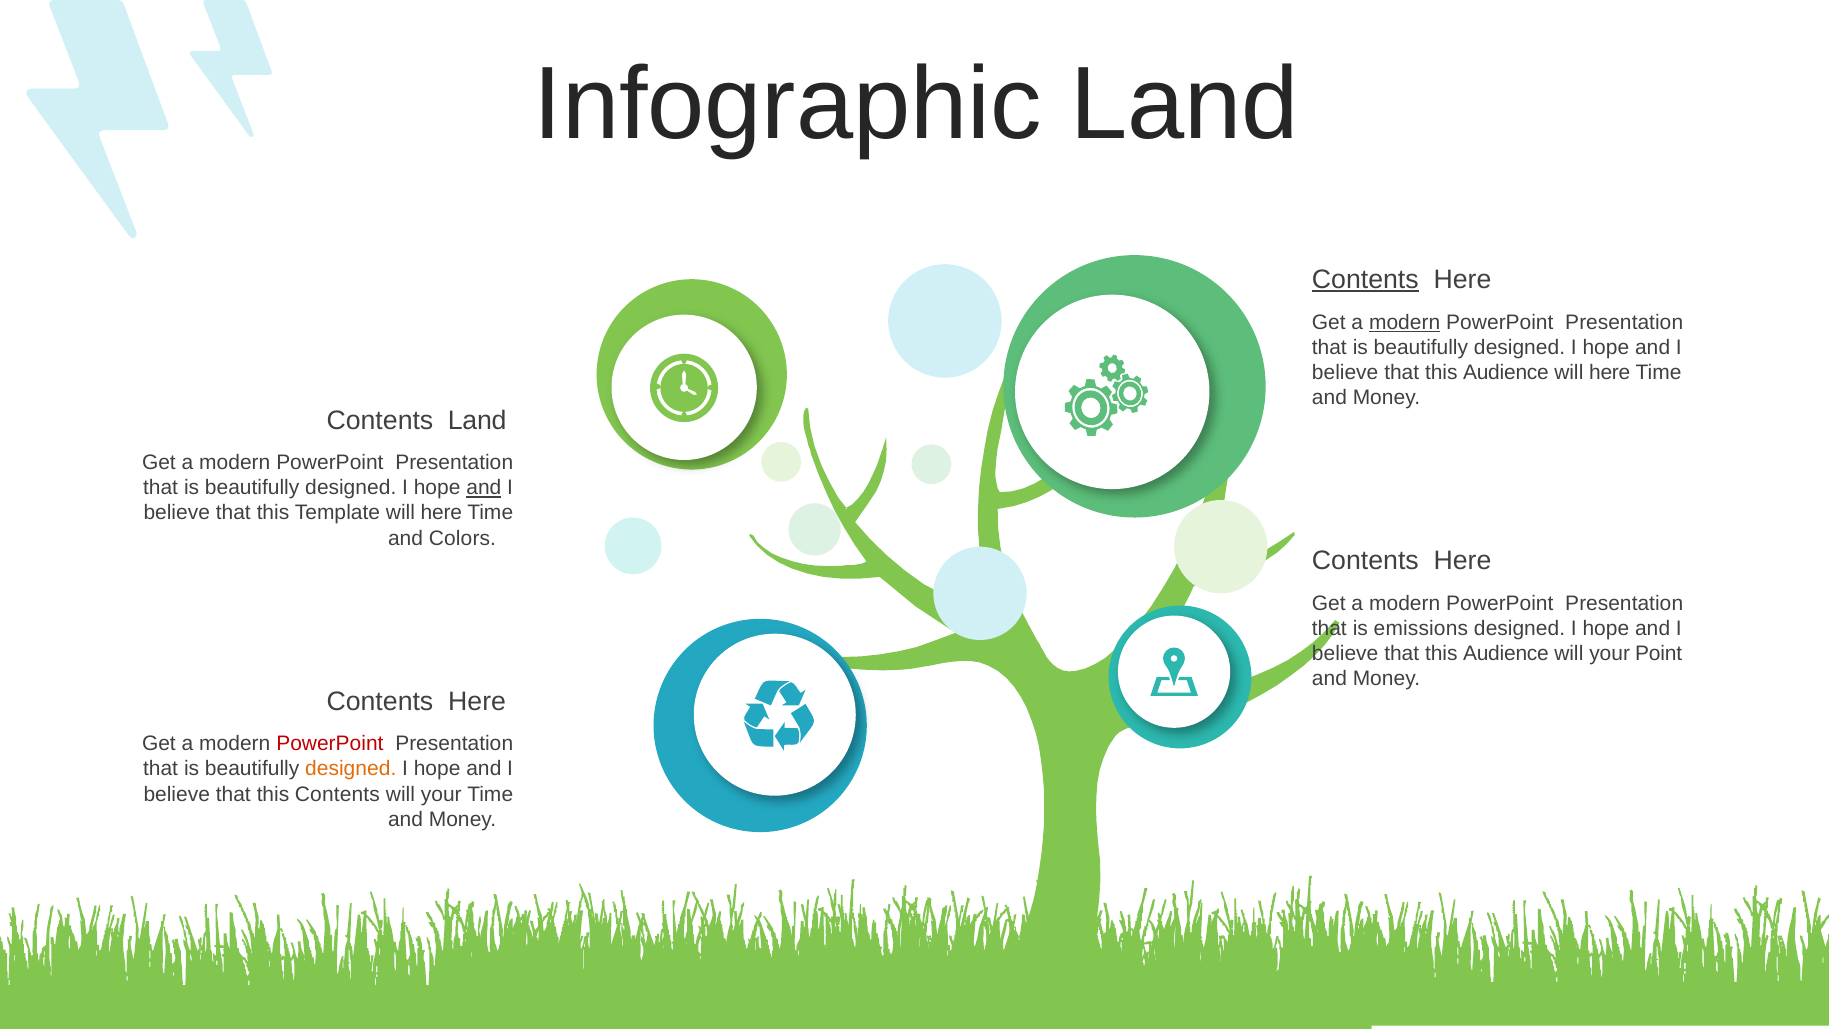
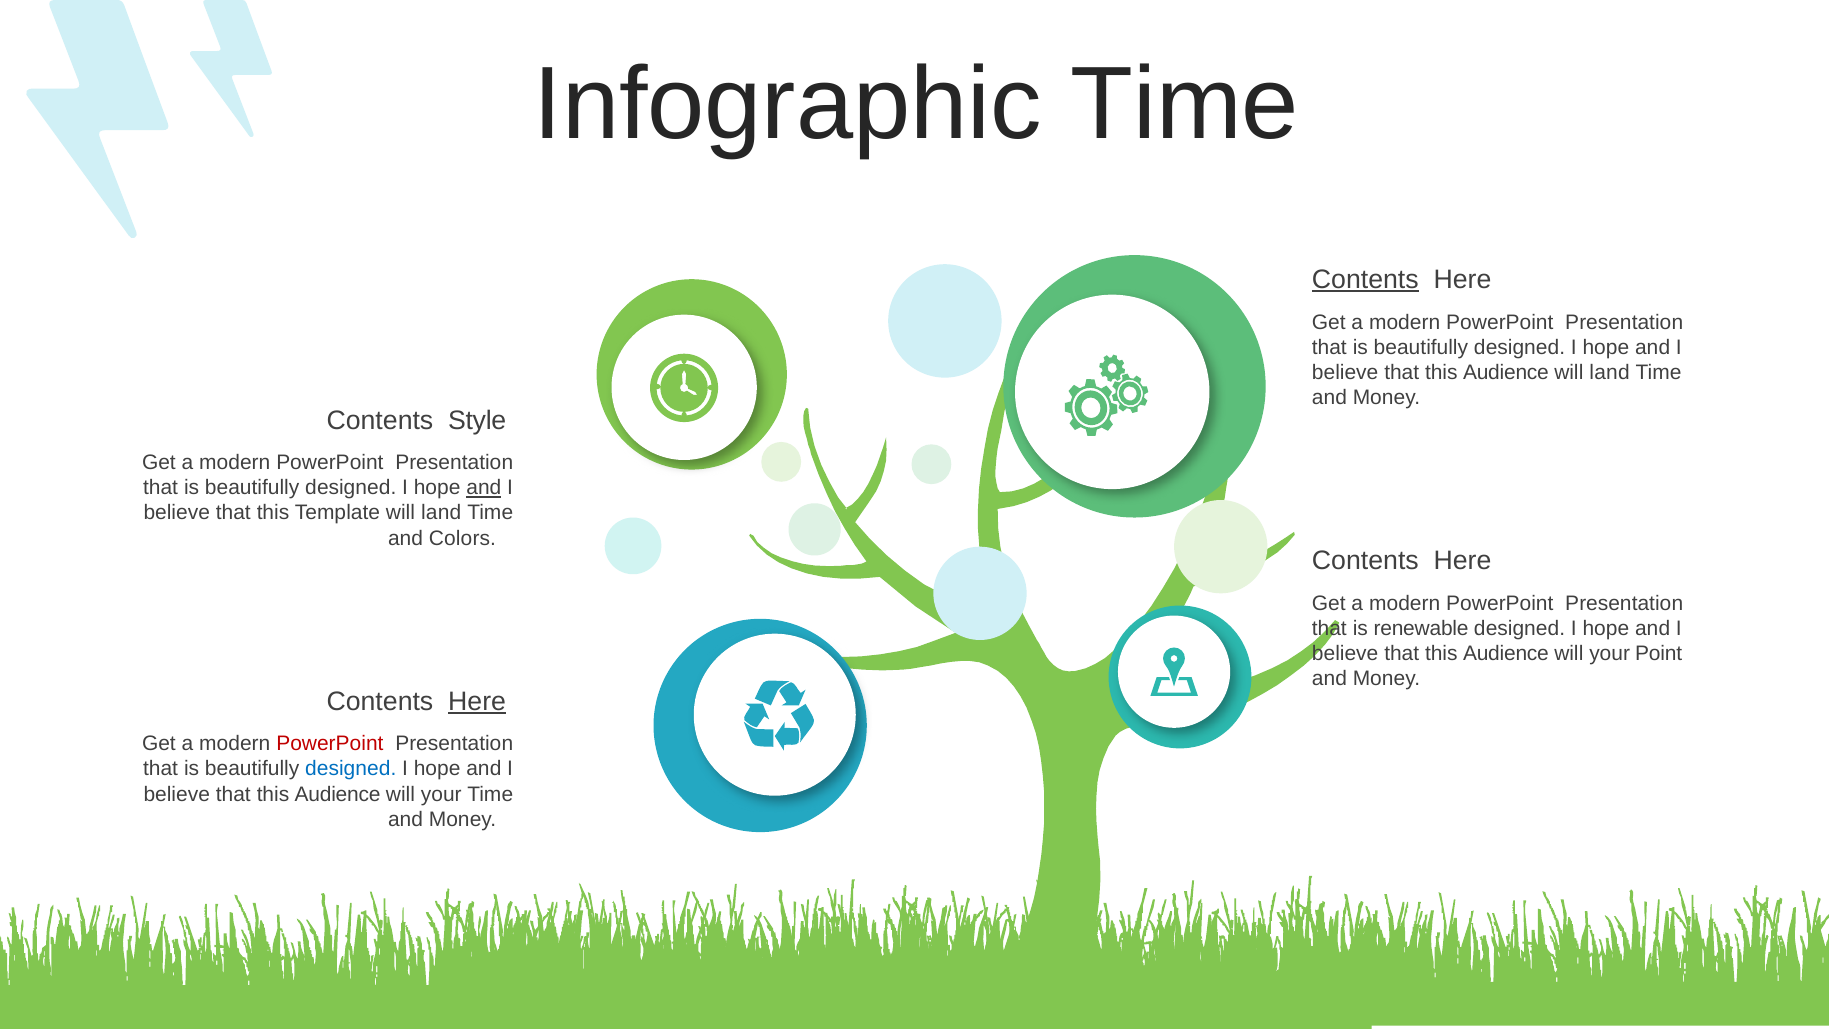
Infographic Land: Land -> Time
modern at (1405, 322) underline: present -> none
here at (1610, 372): here -> land
Contents Land: Land -> Style
Template will here: here -> land
emissions: emissions -> renewable
Here at (477, 701) underline: none -> present
designed at (351, 769) colour: orange -> blue
Contents at (337, 794): Contents -> Audience
